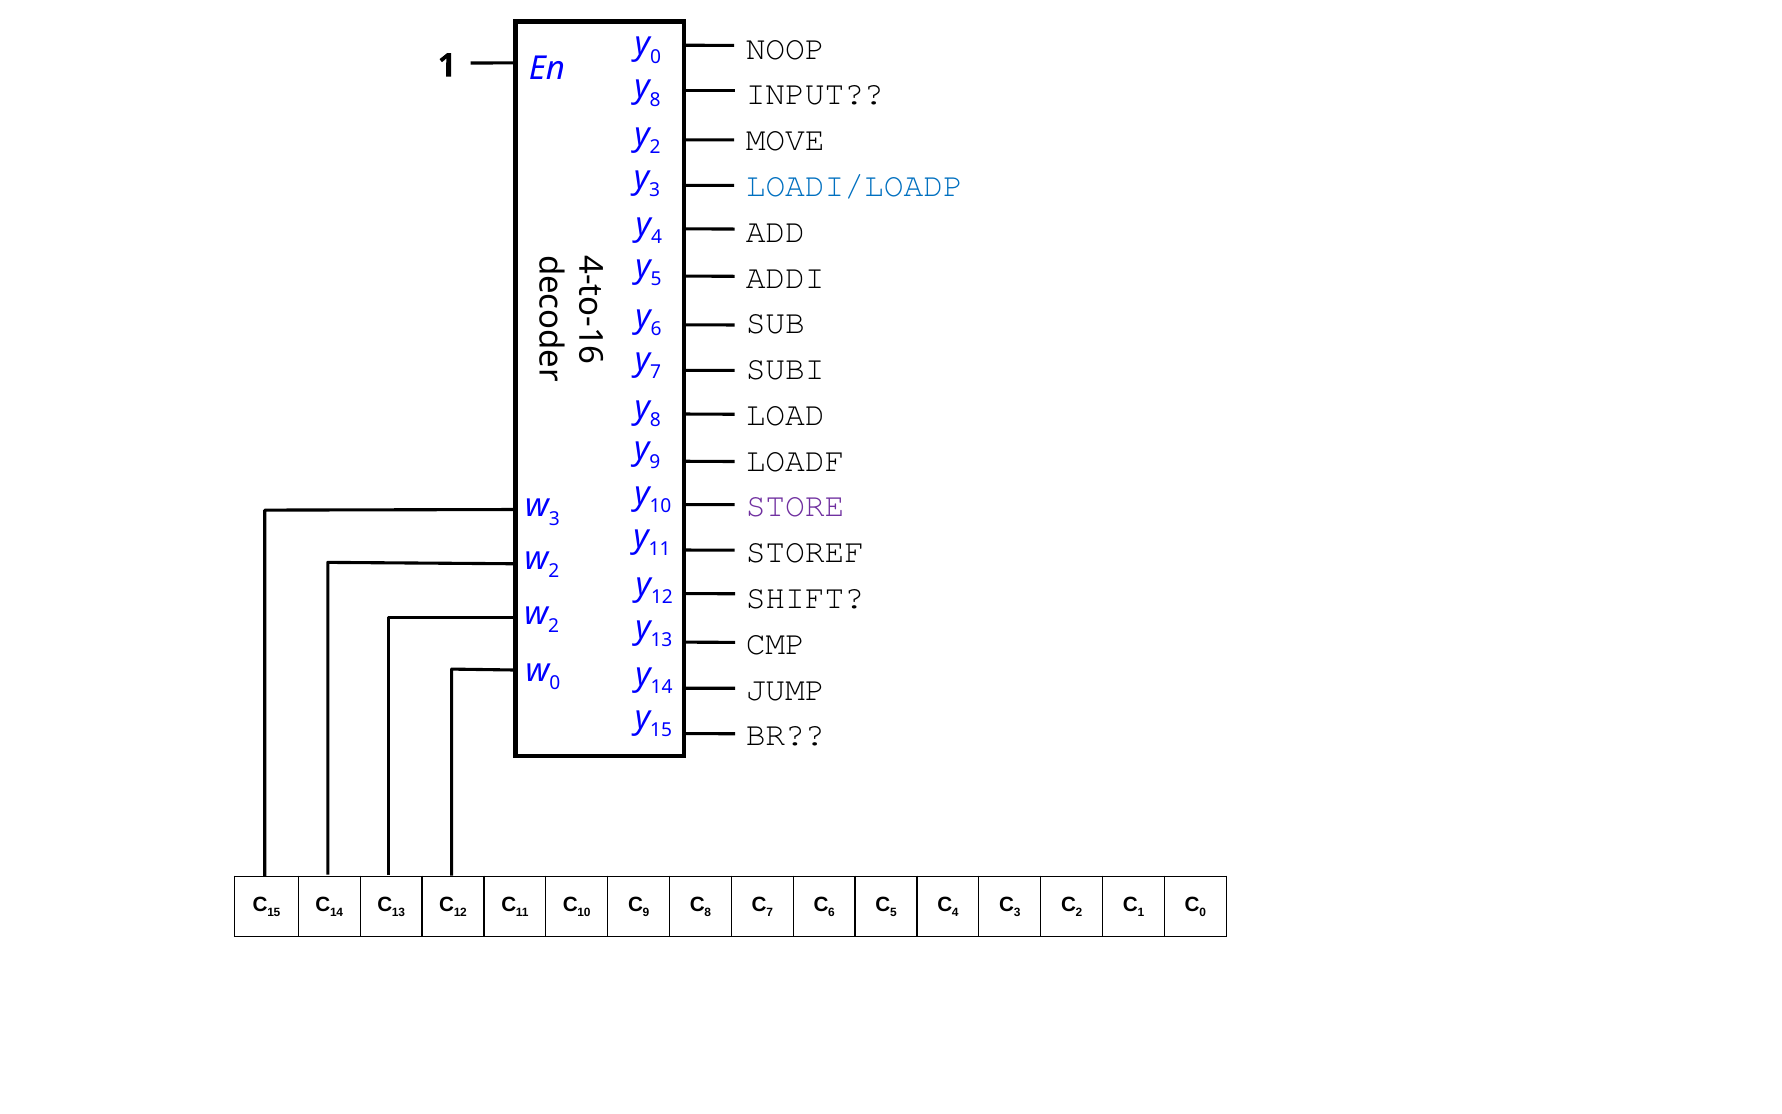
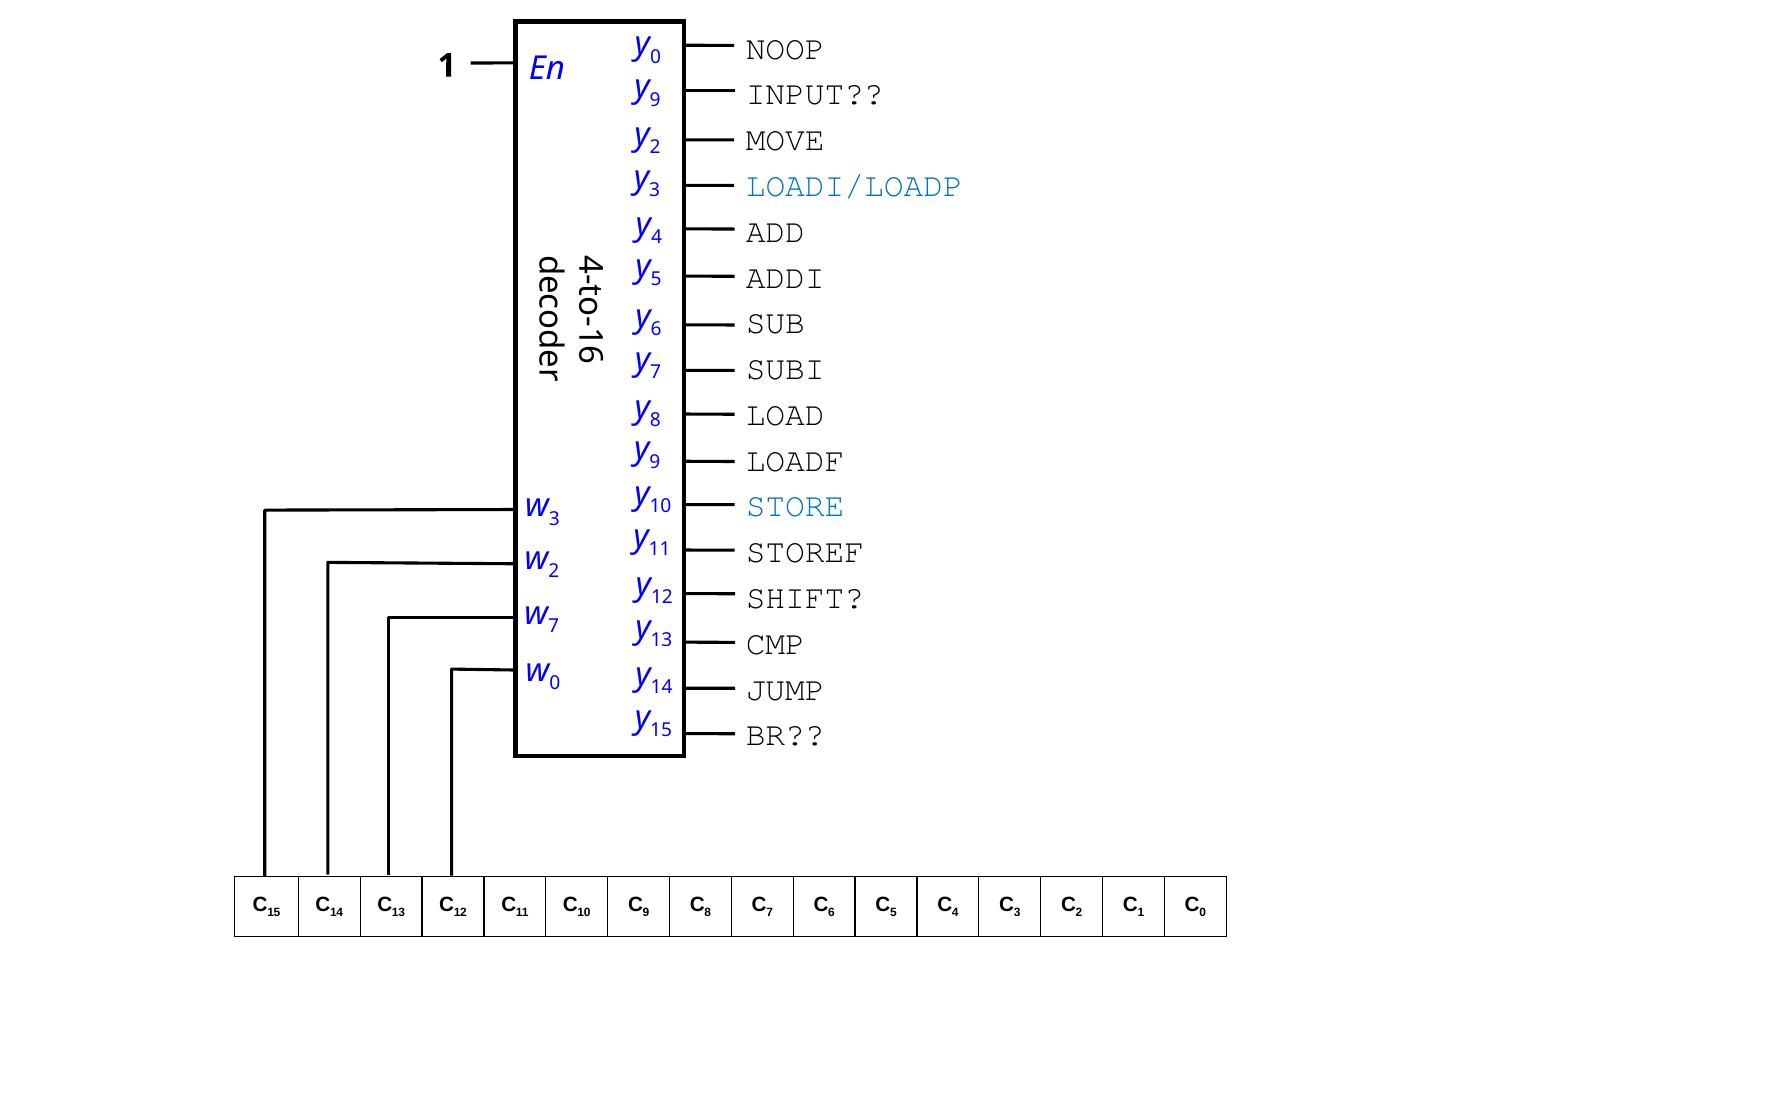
8 at (655, 100): 8 -> 9
STORE colour: purple -> blue
2 at (554, 626): 2 -> 7
